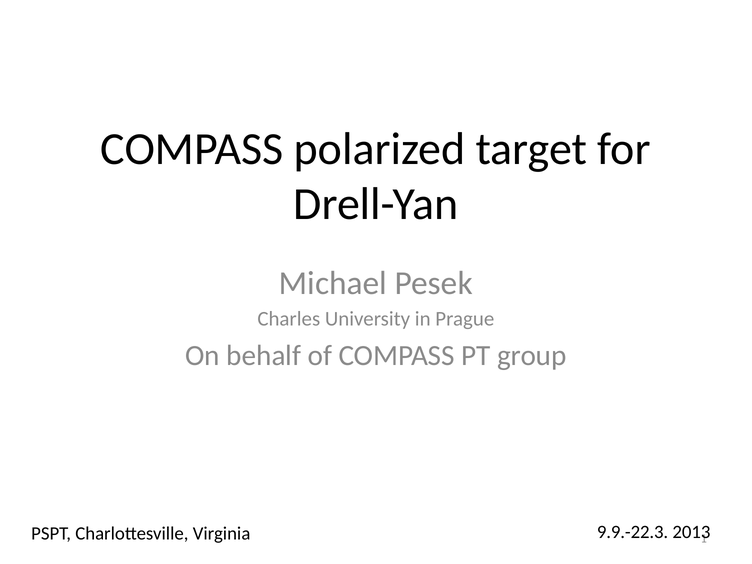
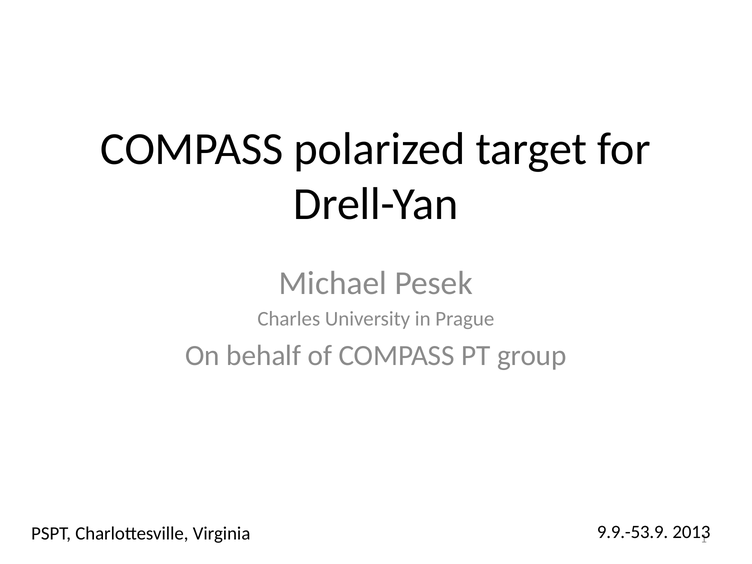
9.9.-22.3: 9.9.-22.3 -> 9.9.-53.9
